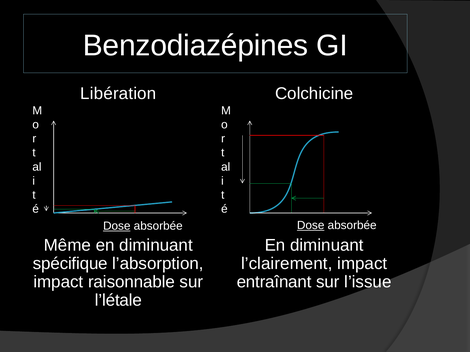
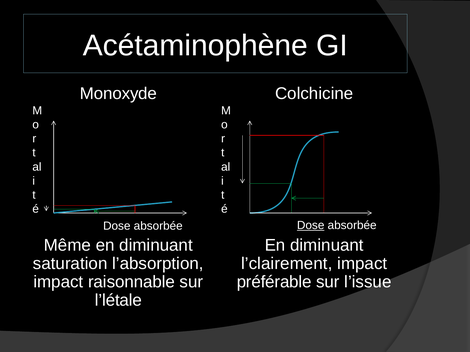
Benzodiazépines: Benzodiazépines -> Acétaminophène
Libération: Libération -> Monoxyde
Dose at (117, 226) underline: present -> none
spécifique: spécifique -> saturation
entraînant: entraînant -> préférable
